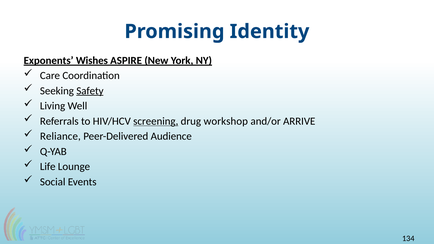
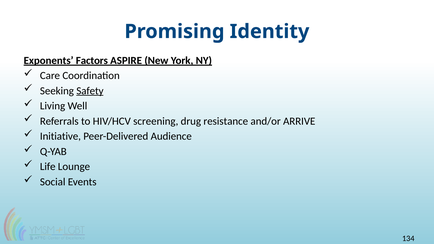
Wishes: Wishes -> Factors
screening underline: present -> none
workshop: workshop -> resistance
Reliance: Reliance -> Initiative
